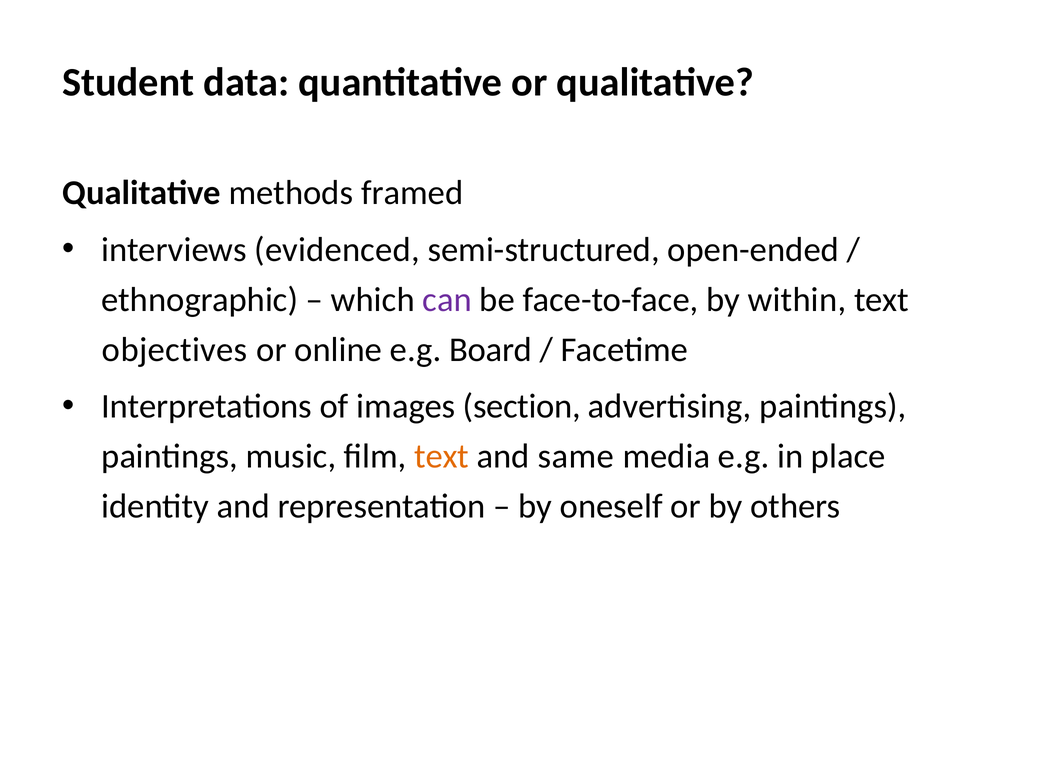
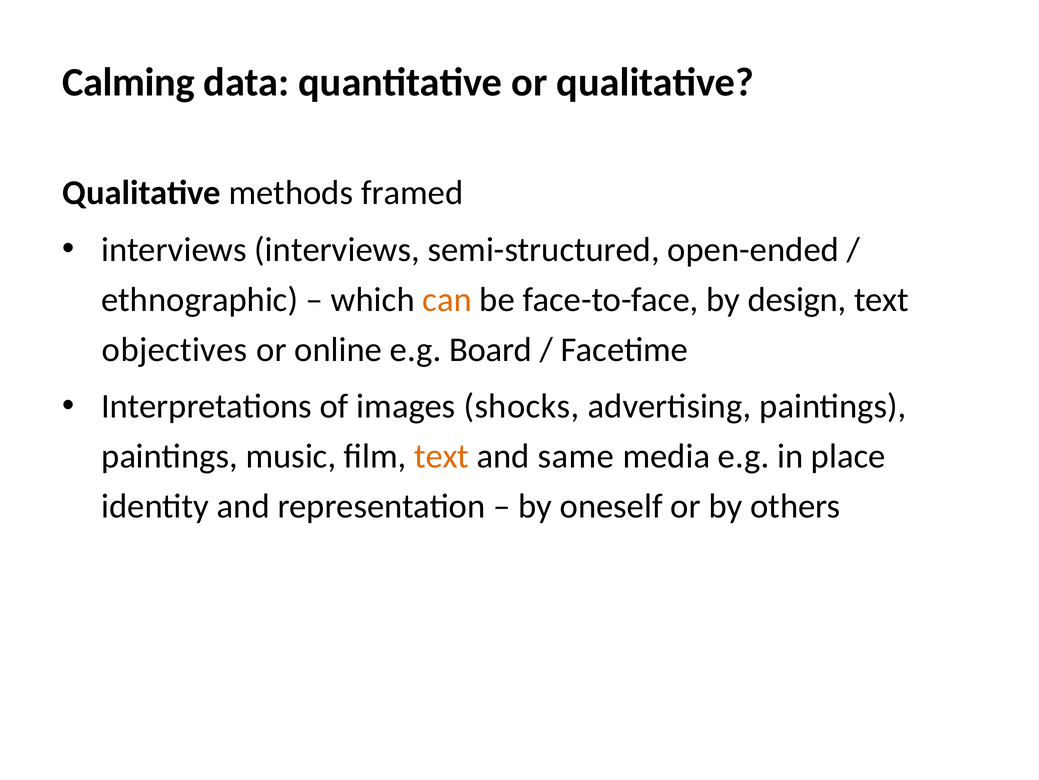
Student: Student -> Calming
interviews evidenced: evidenced -> interviews
can colour: purple -> orange
within: within -> design
section: section -> shocks
